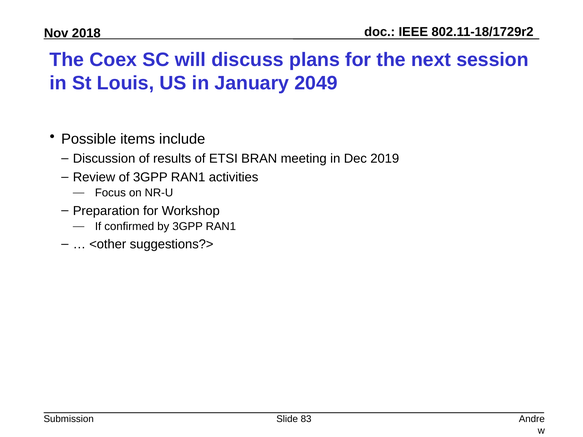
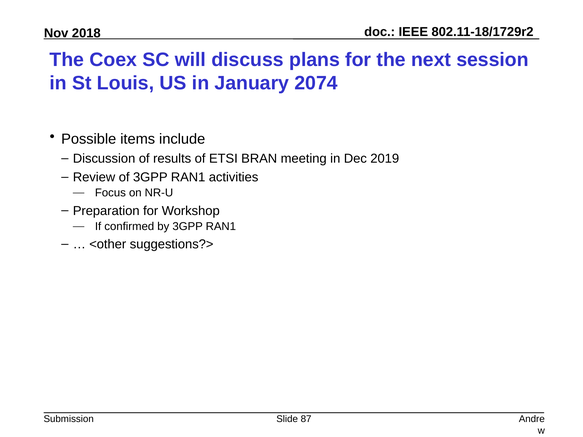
2049: 2049 -> 2074
83: 83 -> 87
